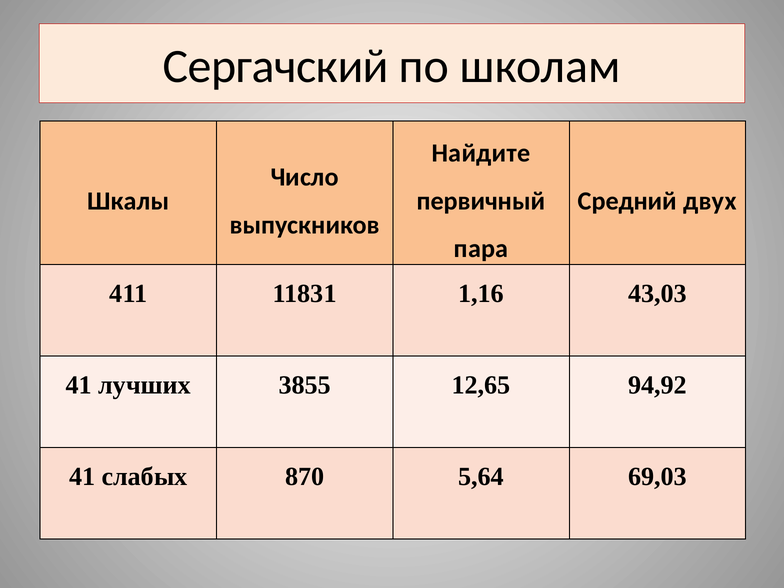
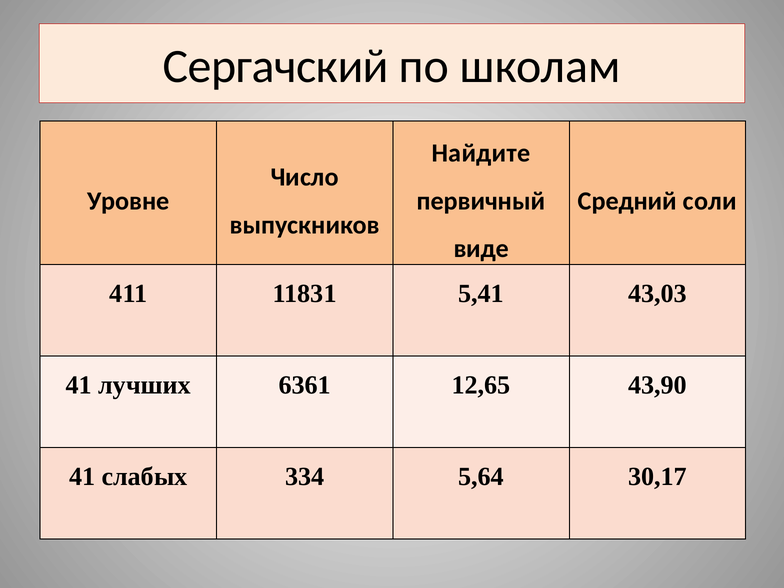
Шкалы: Шкалы -> Уровне
двух: двух -> соли
пара: пара -> виде
1,16: 1,16 -> 5,41
3855: 3855 -> 6361
94,92: 94,92 -> 43,90
870: 870 -> 334
69,03: 69,03 -> 30,17
